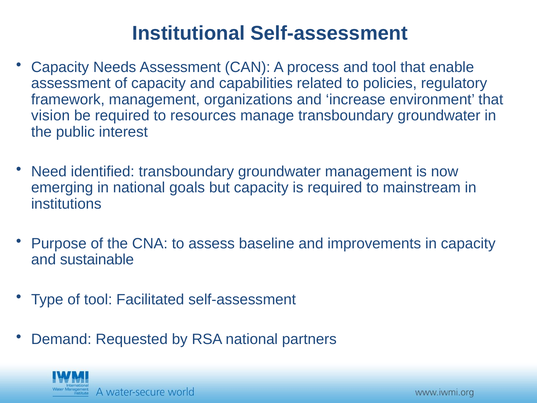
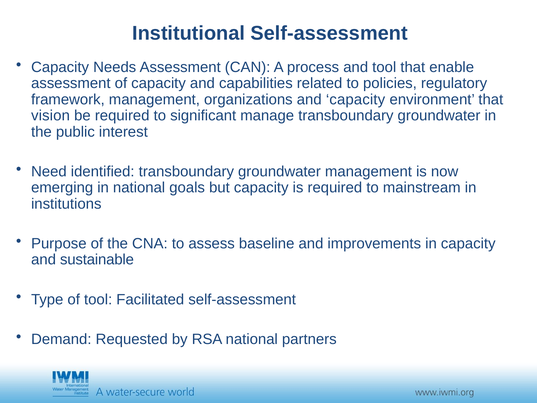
and increase: increase -> capacity
resources: resources -> significant
